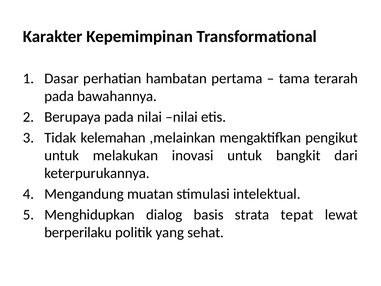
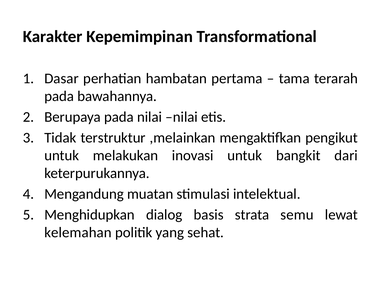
kelemahan: kelemahan -> terstruktur
tepat: tepat -> semu
berperilaku: berperilaku -> kelemahan
